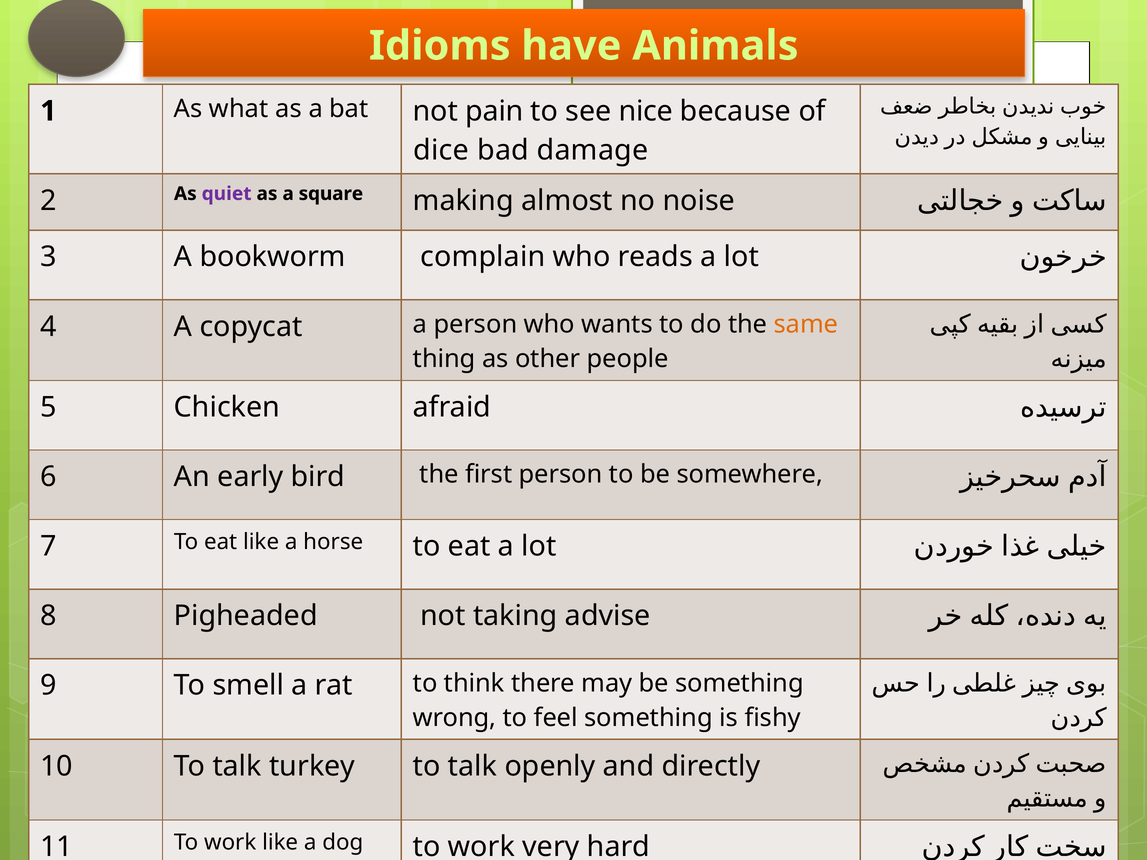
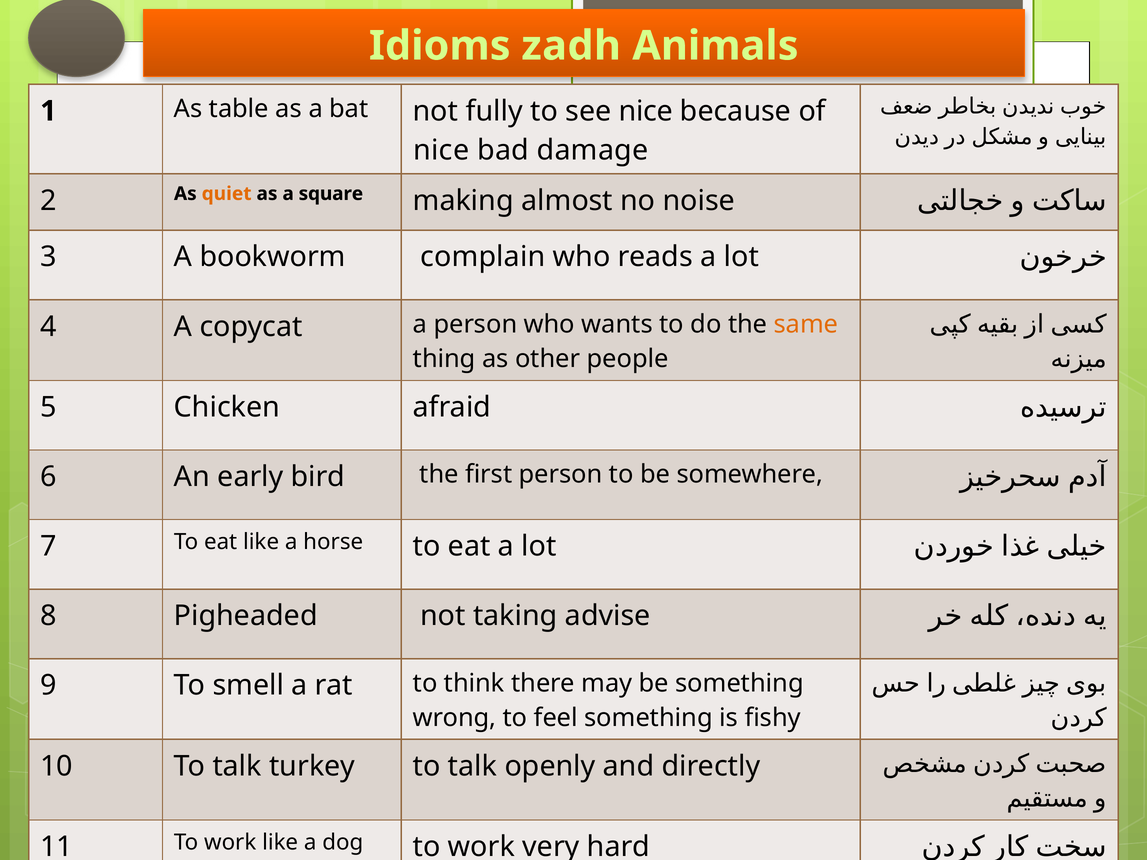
have: have -> zadh
what: what -> table
pain: pain -> fully
dice at (441, 150): dice -> nice
quiet colour: purple -> orange
